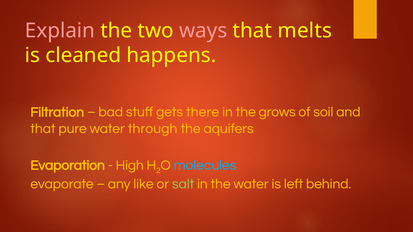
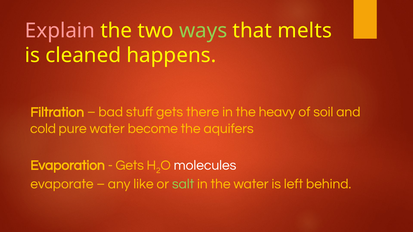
ways colour: pink -> light green
grows: grows -> heavy
that at (43, 129): that -> cold
through: through -> become
High at (130, 165): High -> Gets
molecules colour: light blue -> white
